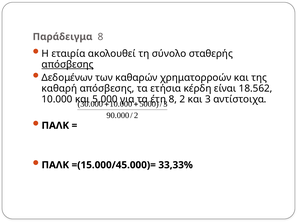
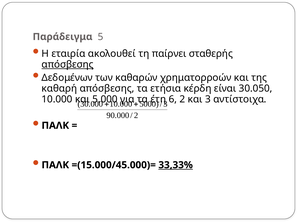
Παράδειγμα 8: 8 -> 5
σύνολο: σύνολο -> παίρνει
18.562: 18.562 -> 30.050
8 at (173, 100): 8 -> 6
33,33% underline: none -> present
